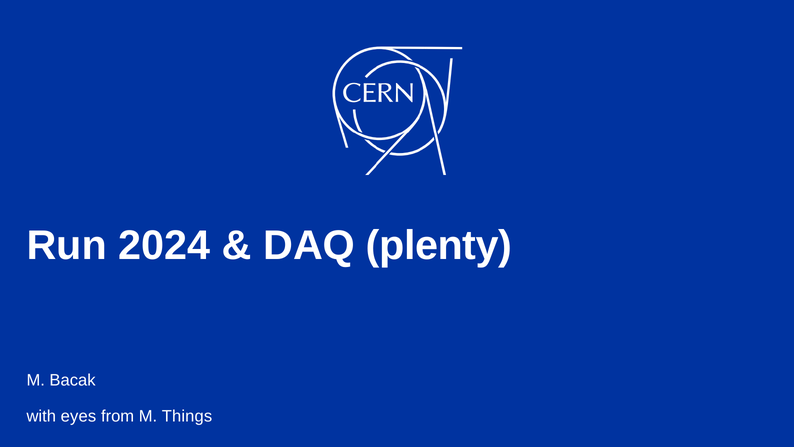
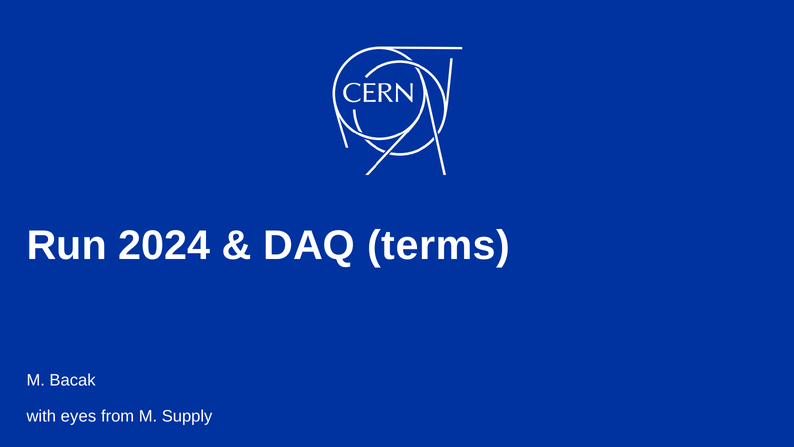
plenty: plenty -> terms
Things: Things -> Supply
